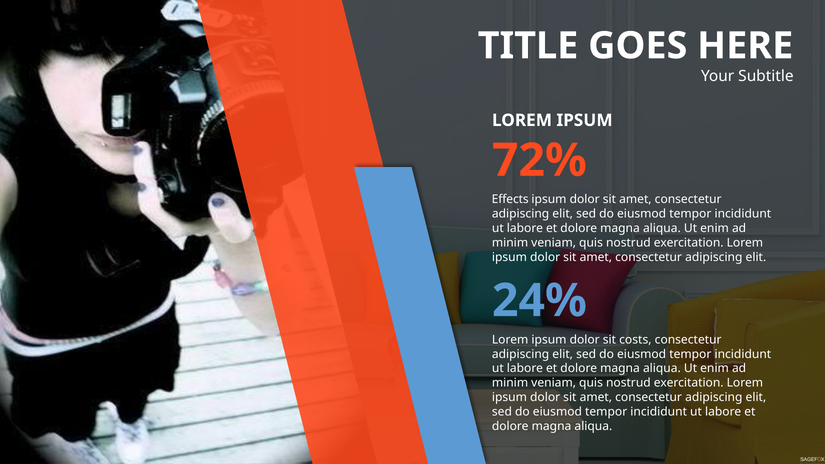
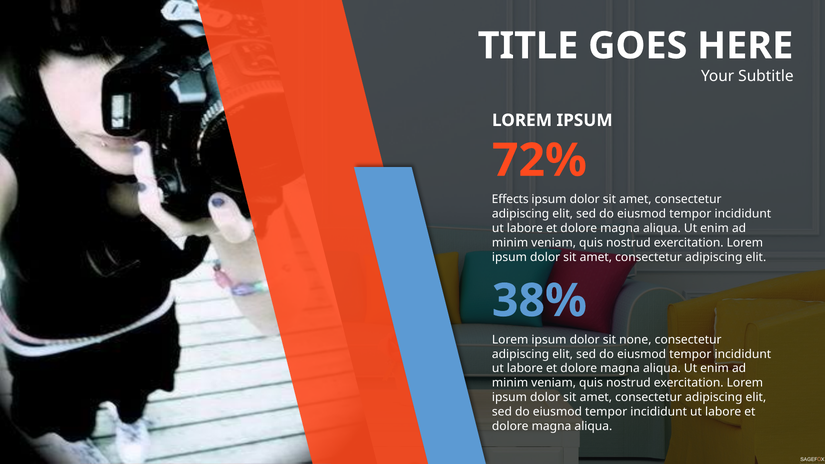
24%: 24% -> 38%
costs: costs -> none
